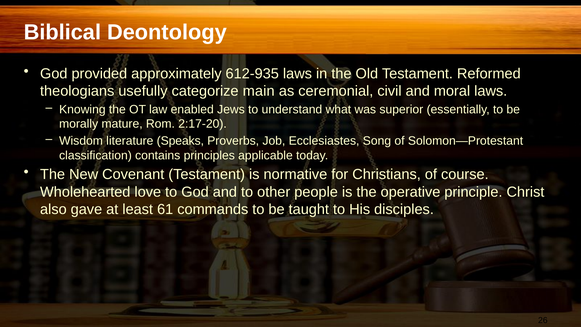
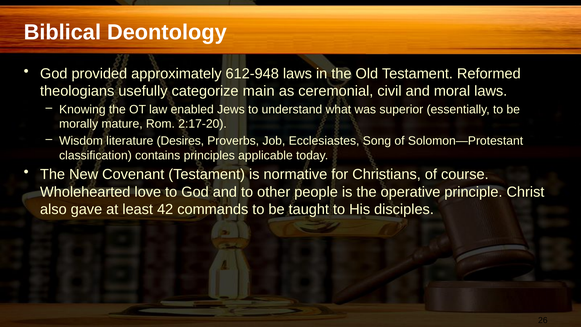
612-935: 612-935 -> 612-948
Speaks: Speaks -> Desires
61: 61 -> 42
